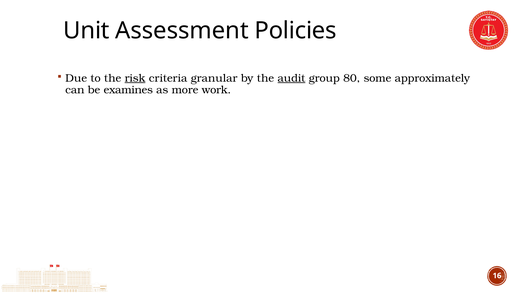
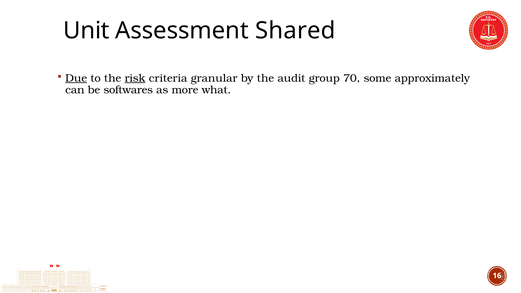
Policies: Policies -> Shared
Due underline: none -> present
audit underline: present -> none
80: 80 -> 70
examines: examines -> softwares
work: work -> what
